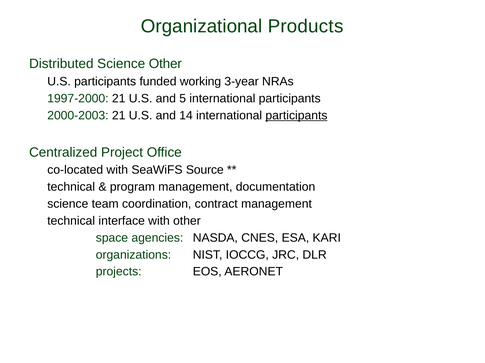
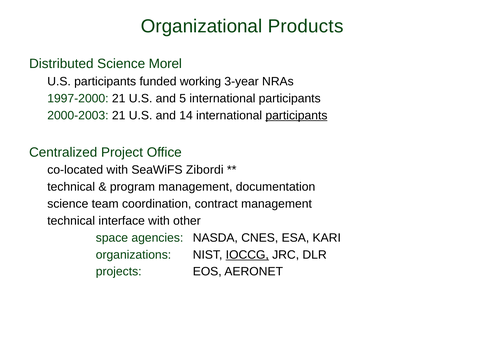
Science Other: Other -> Morel
Source: Source -> Zibordi
IOCCG underline: none -> present
